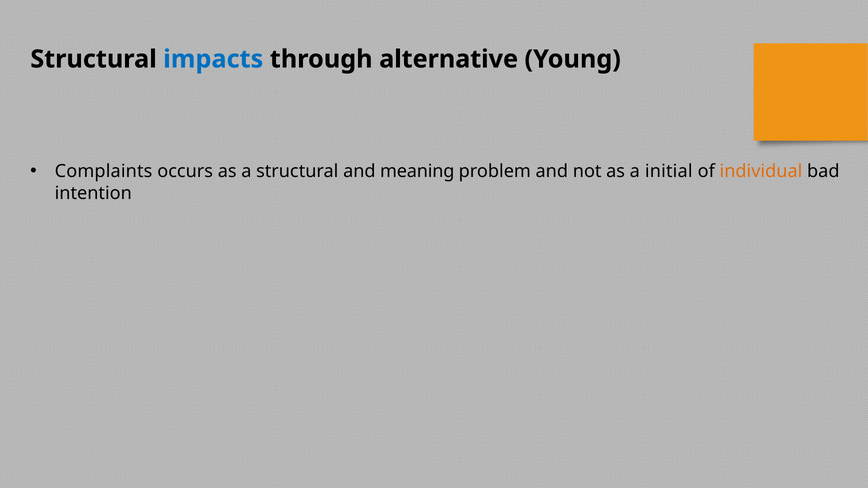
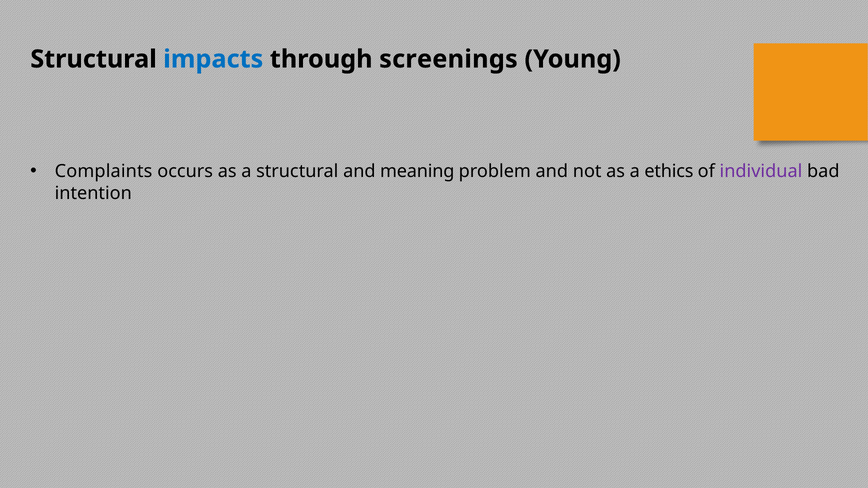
alternative: alternative -> screenings
initial: initial -> ethics
individual colour: orange -> purple
